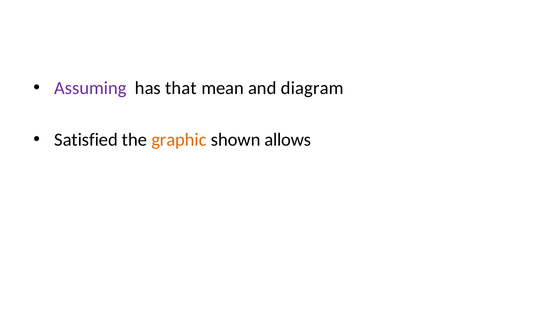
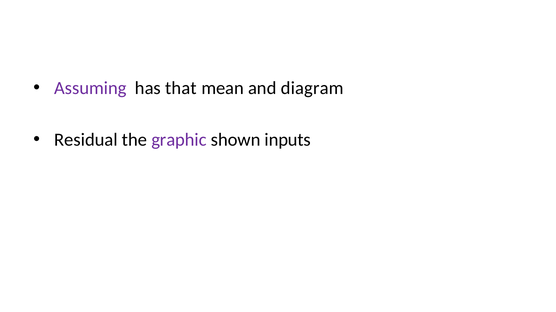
Satisfied: Satisfied -> Residual
graphic colour: orange -> purple
allows: allows -> inputs
